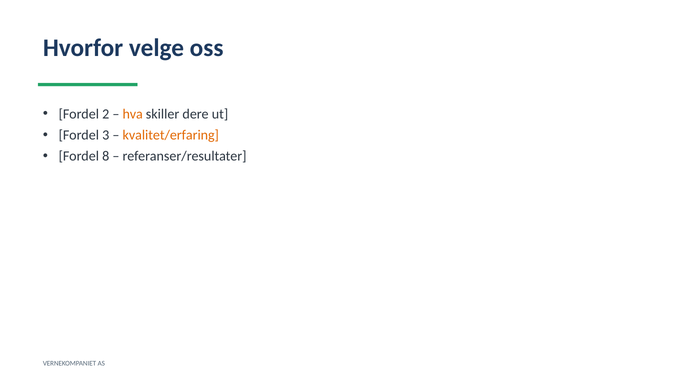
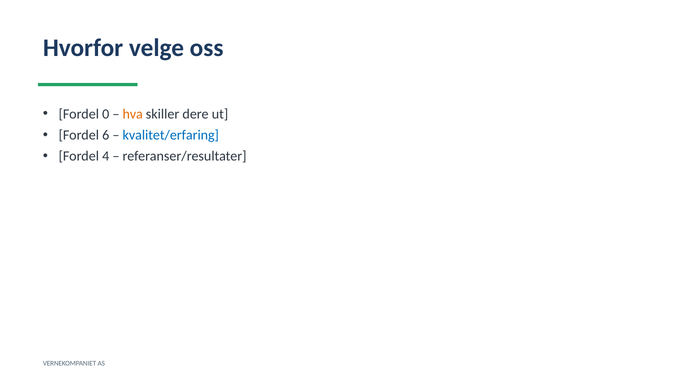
2: 2 -> 0
3: 3 -> 6
kvalitet/erfaring colour: orange -> blue
8: 8 -> 4
